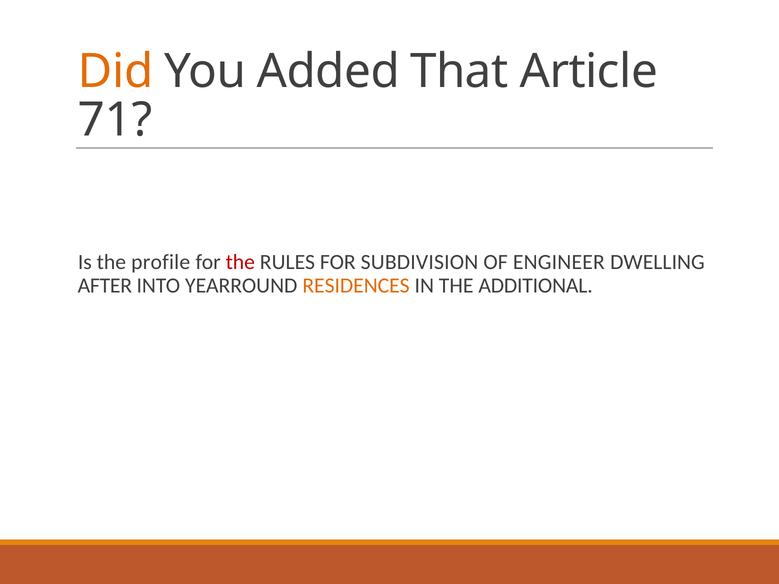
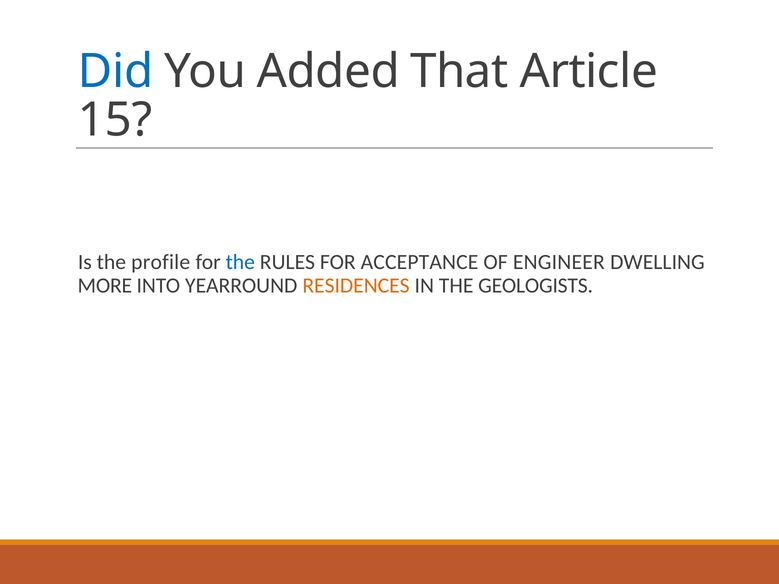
Did colour: orange -> blue
71: 71 -> 15
the at (240, 262) colour: red -> blue
SUBDIVISION: SUBDIVISION -> ACCEPTANCE
AFTER: AFTER -> MORE
ADDITIONAL: ADDITIONAL -> GEOLOGISTS
